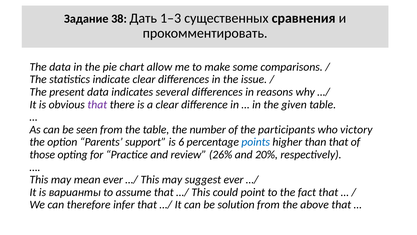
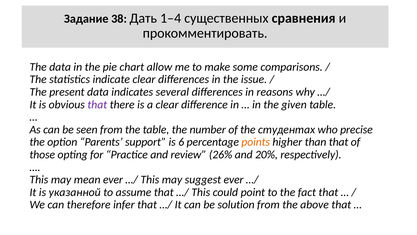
1–3: 1–3 -> 1–4
participants: participants -> студентах
victory: victory -> precise
points colour: blue -> orange
варианты: варианты -> указанной
